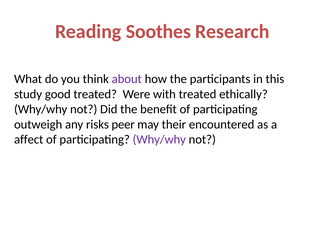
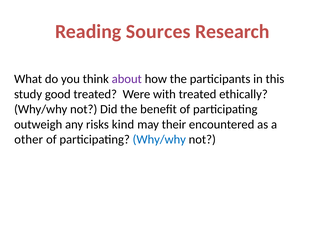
Soothes: Soothes -> Sources
peer: peer -> kind
affect: affect -> other
Why/why at (159, 139) colour: purple -> blue
